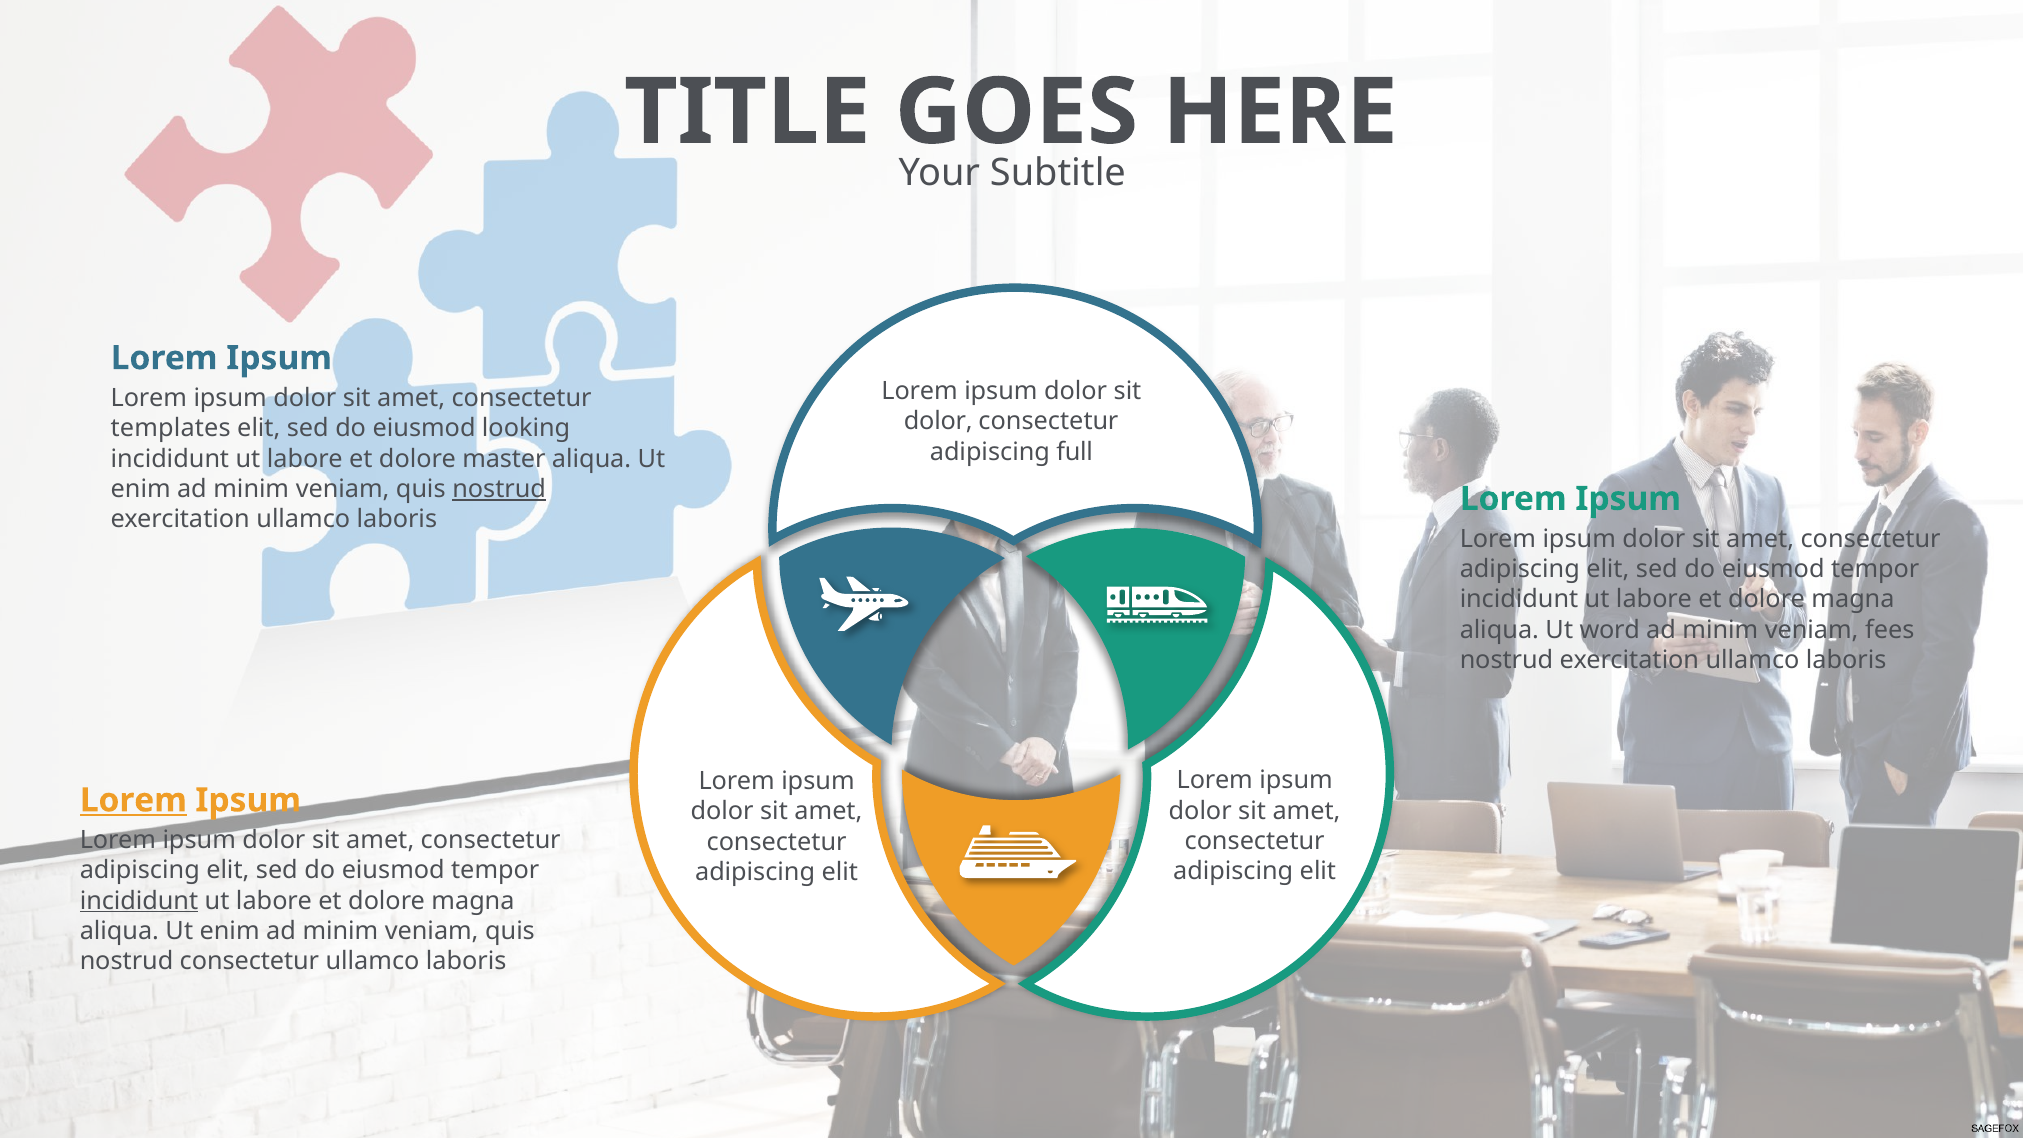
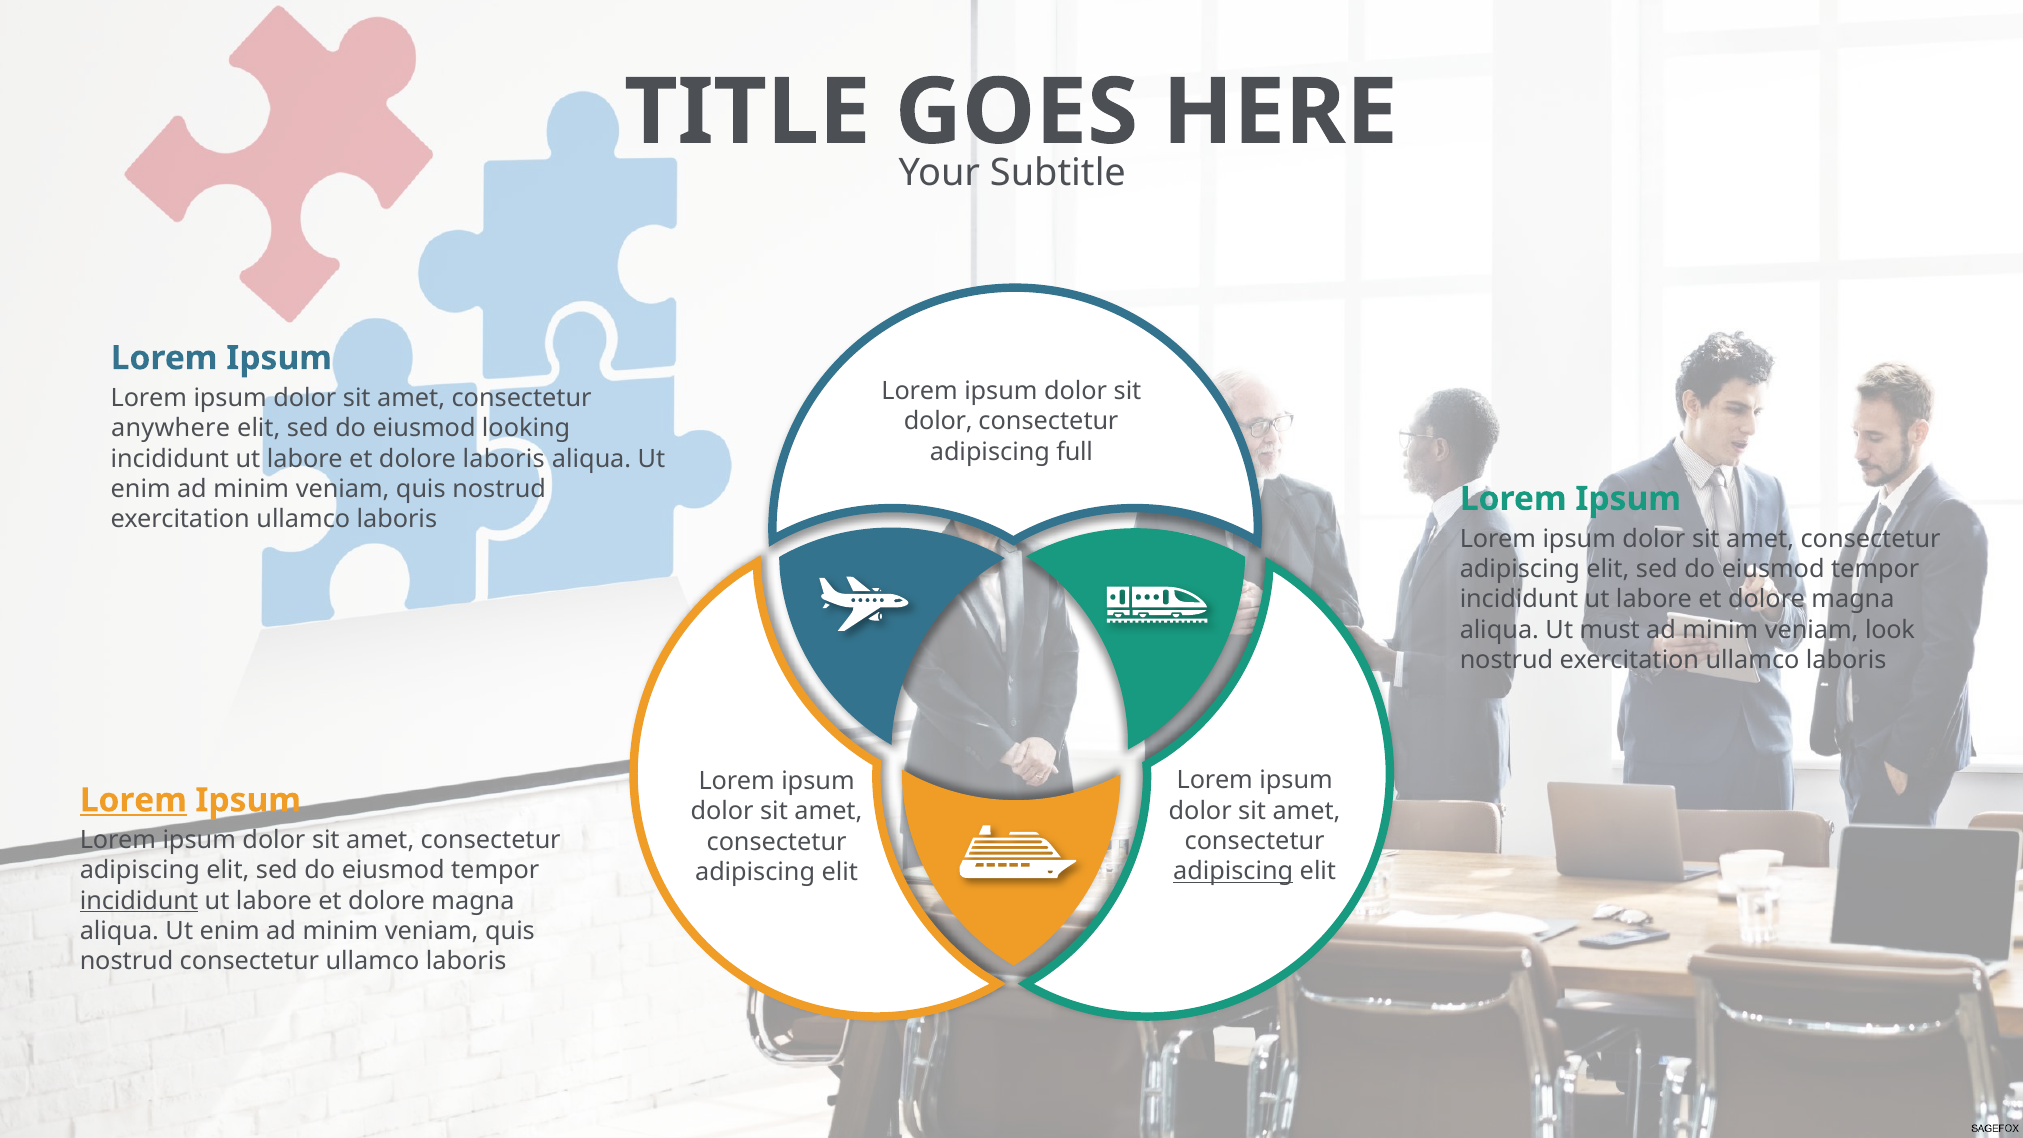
templates: templates -> anywhere
dolore master: master -> laboris
nostrud at (499, 489) underline: present -> none
word: word -> must
fees: fees -> look
adipiscing at (1233, 872) underline: none -> present
